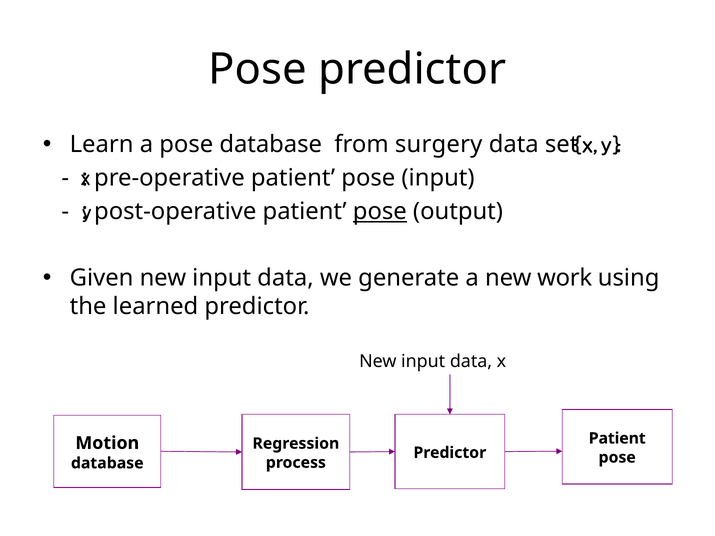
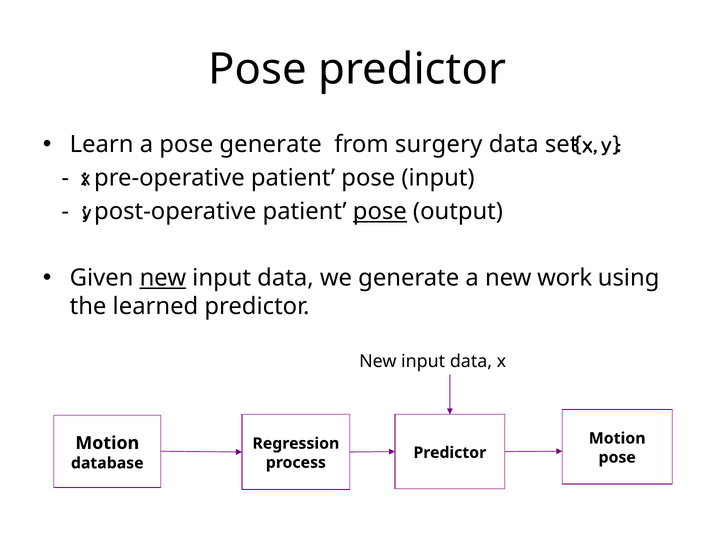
pose database: database -> generate
new at (163, 278) underline: none -> present
Patient at (617, 439): Patient -> Motion
